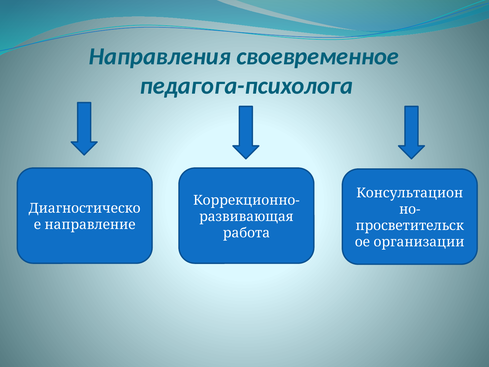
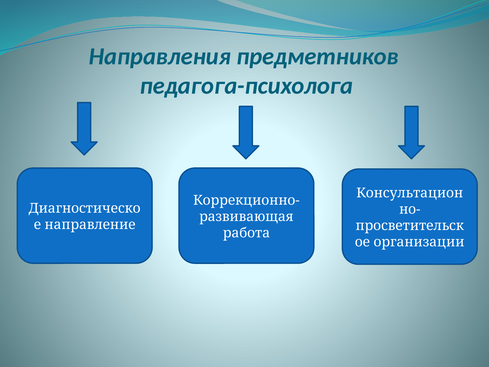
своевременное: своевременное -> предметников
